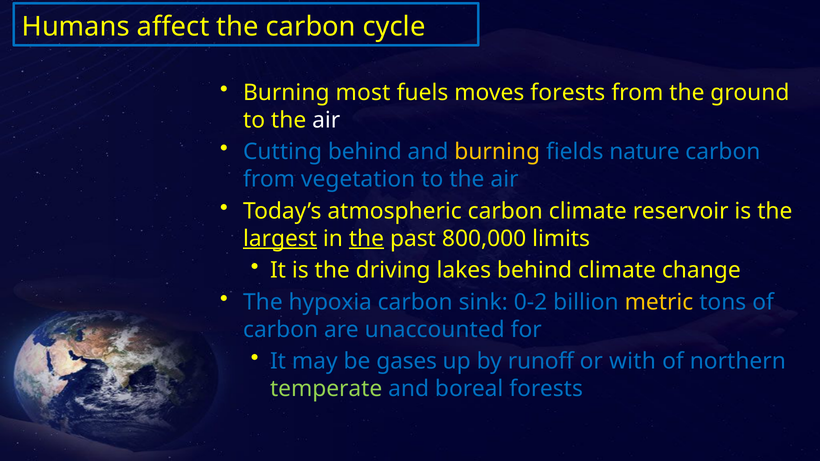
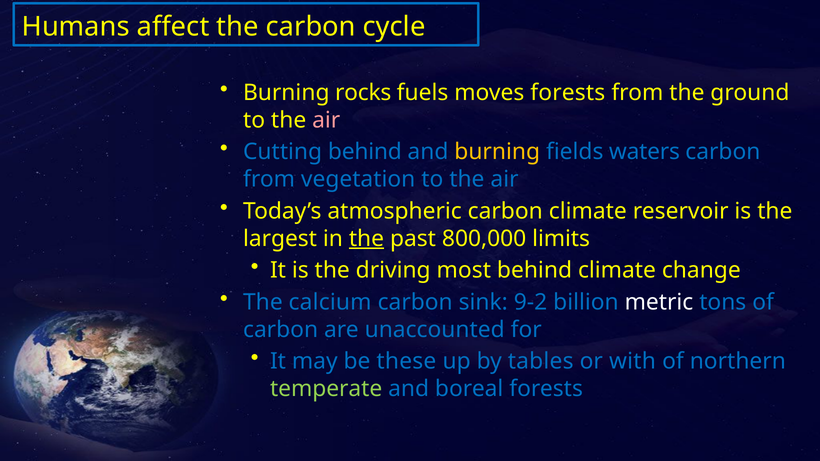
most: most -> rocks
air at (326, 120) colour: white -> pink
nature: nature -> waters
largest underline: present -> none
lakes: lakes -> most
hypoxia: hypoxia -> calcium
0-2: 0-2 -> 9-2
metric colour: yellow -> white
gases: gases -> these
runoff: runoff -> tables
